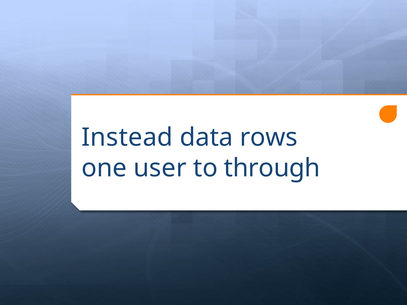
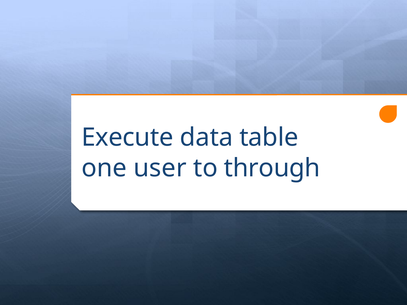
Instead: Instead -> Execute
rows: rows -> table
